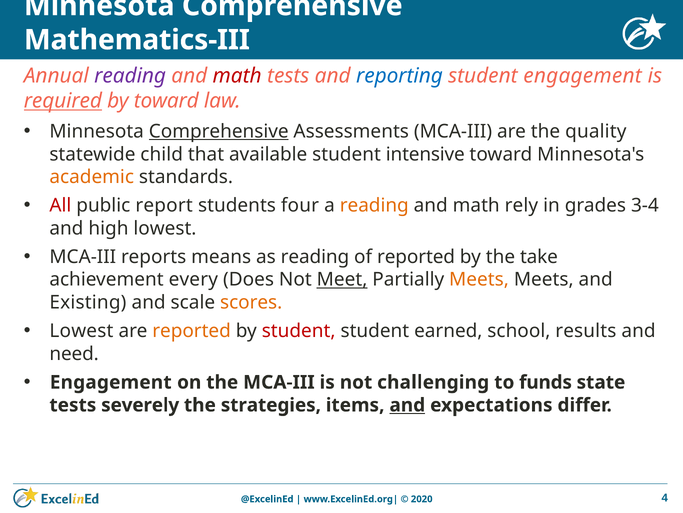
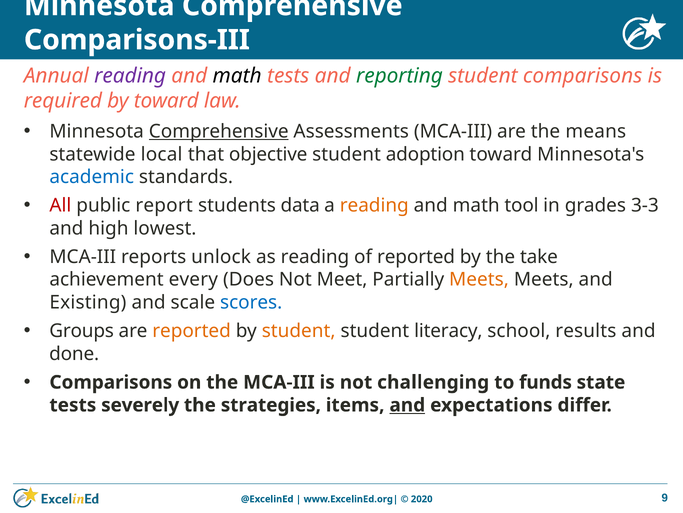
Mathematics-III: Mathematics-III -> Comparisons-III
math at (237, 76) colour: red -> black
reporting colour: blue -> green
student engagement: engagement -> comparisons
required underline: present -> none
quality: quality -> means
child: child -> local
available: available -> objective
intensive: intensive -> adoption
academic colour: orange -> blue
four: four -> data
rely: rely -> tool
3-4: 3-4 -> 3-3
means: means -> unlock
Meet underline: present -> none
scores colour: orange -> blue
Lowest at (81, 331): Lowest -> Groups
student at (299, 331) colour: red -> orange
earned: earned -> literacy
need: need -> done
Engagement at (111, 382): Engagement -> Comparisons
4: 4 -> 9
